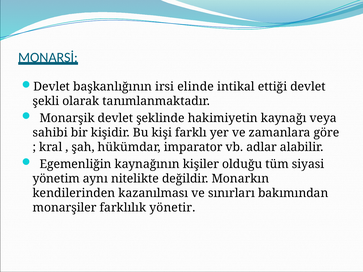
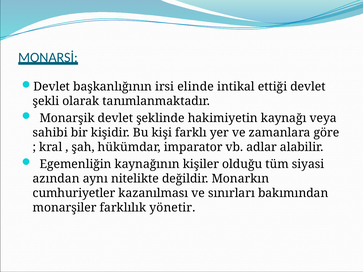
yönetim: yönetim -> azından
kendilerinden: kendilerinden -> cumhuriyetler
